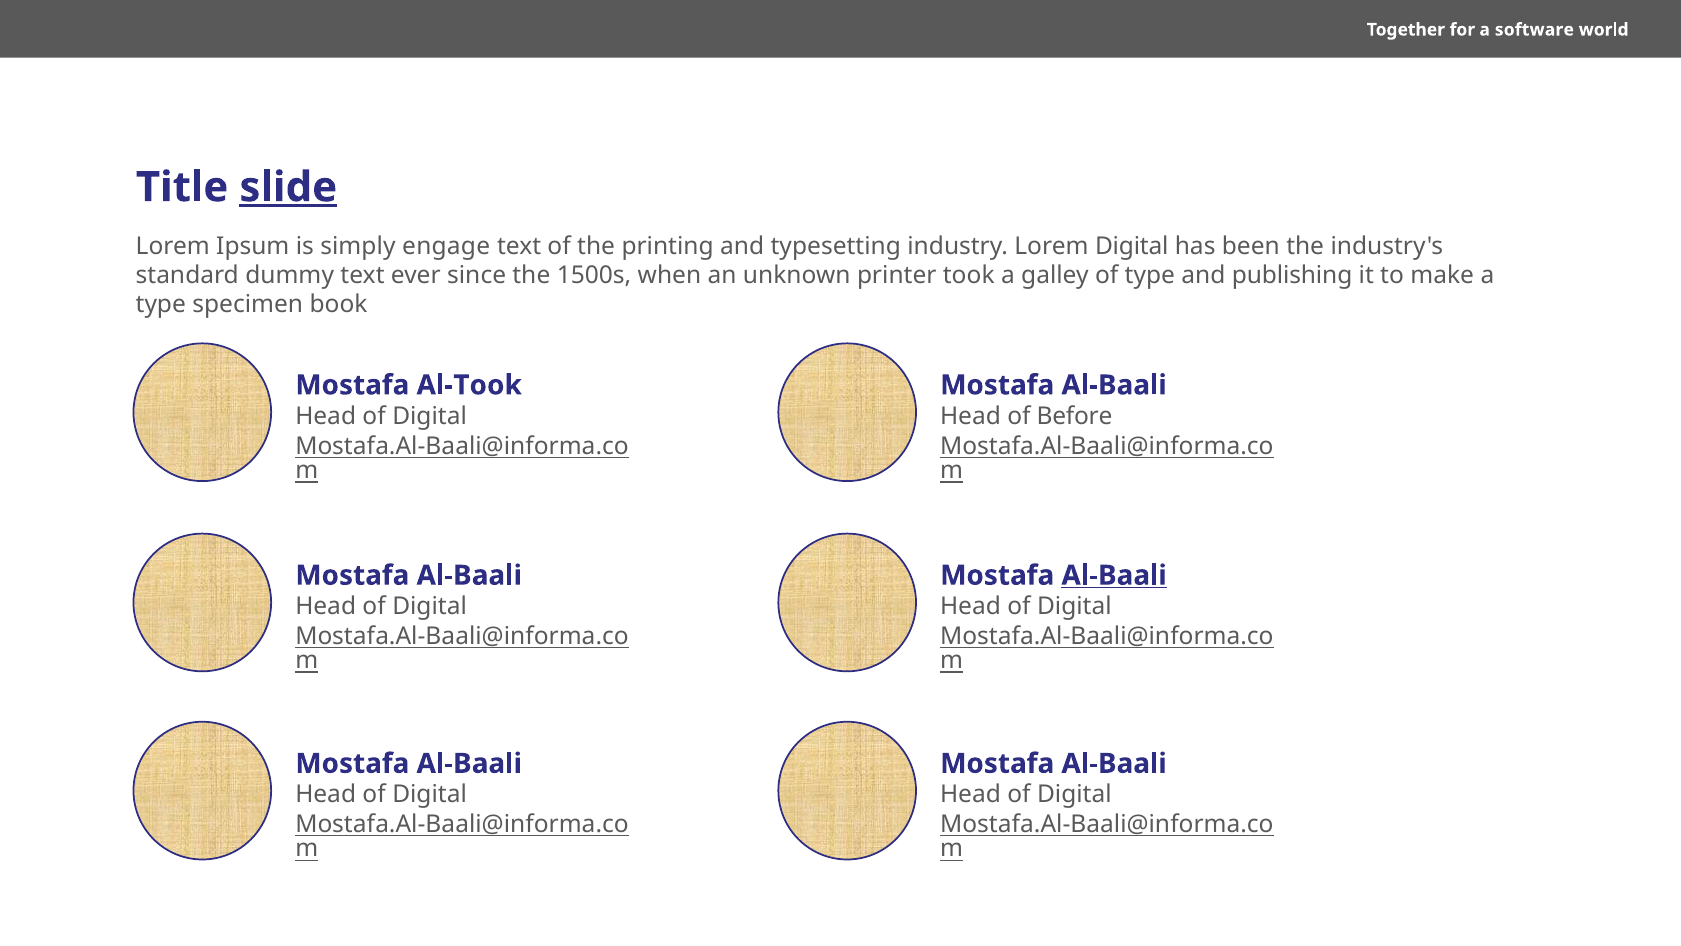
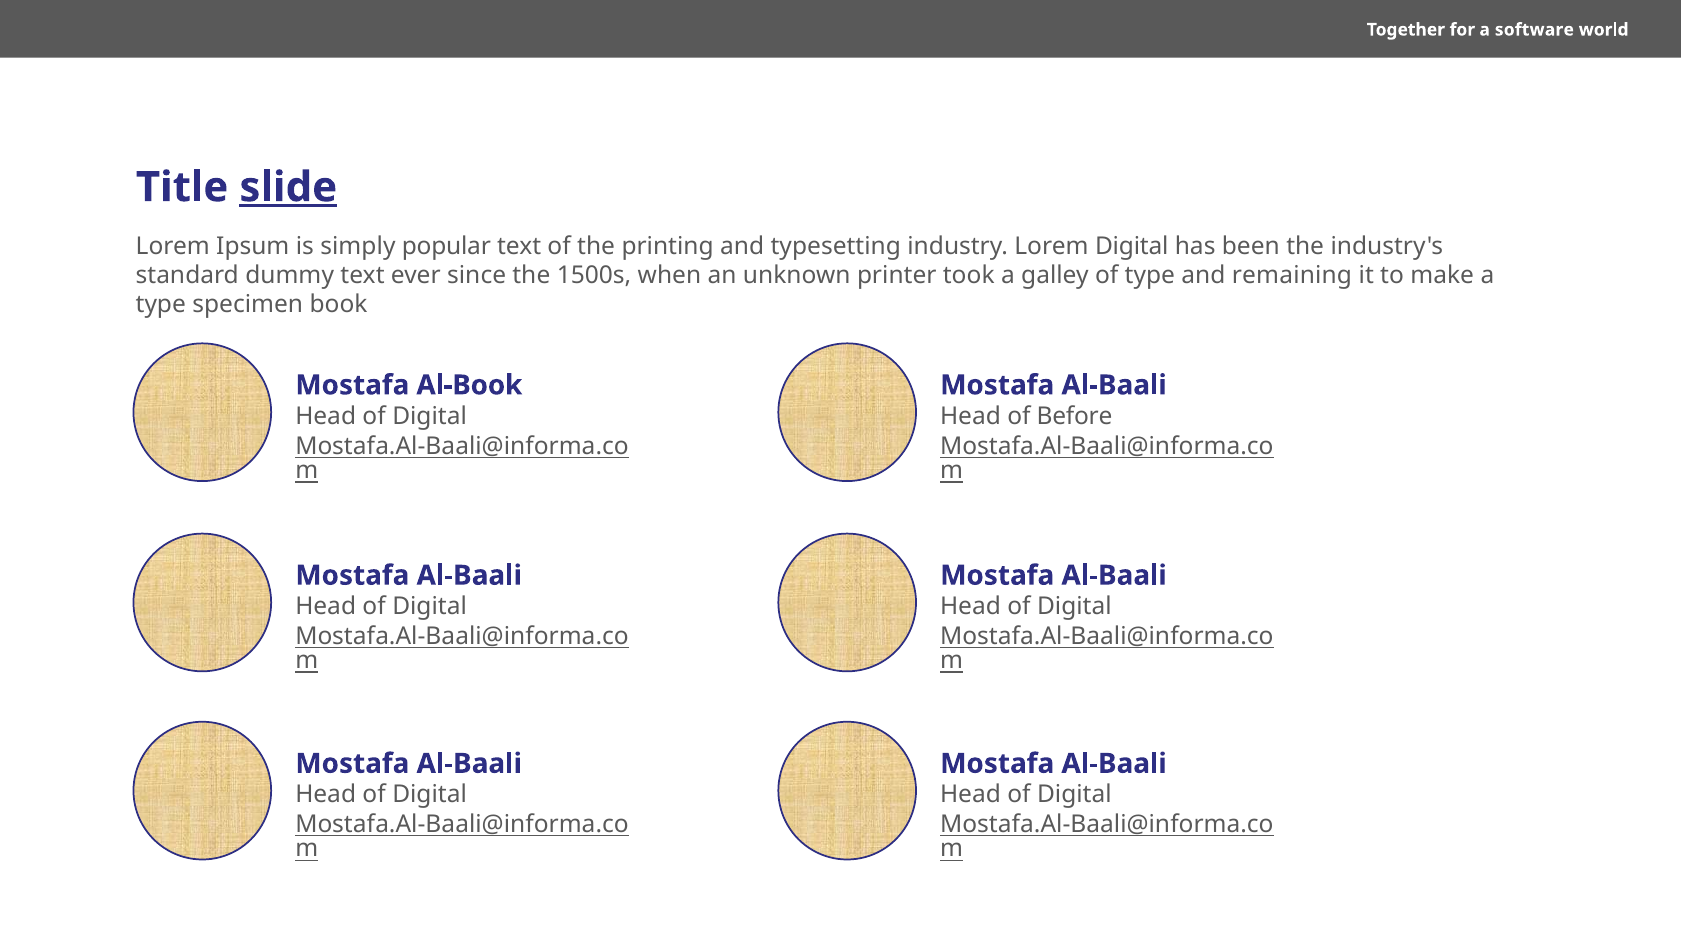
engage: engage -> popular
publishing: publishing -> remaining
Al-Took: Al-Took -> Al-Book
Al-Baali at (1114, 575) underline: present -> none
